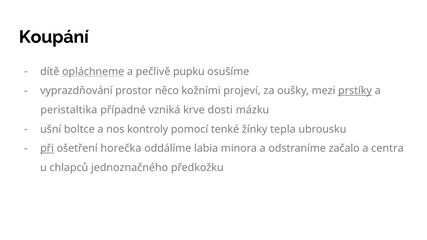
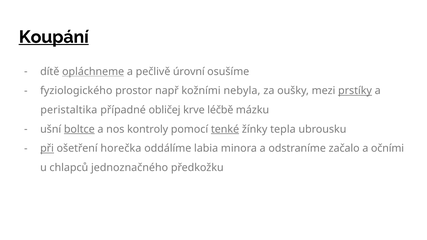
Koupání underline: none -> present
pupku: pupku -> úrovní
vyprazdňování: vyprazdňování -> fyziologického
něco: něco -> např
projeví: projeví -> nebyla
vzniká: vzniká -> obličej
dosti: dosti -> léčbě
boltce underline: none -> present
tenké underline: none -> present
centra: centra -> očními
